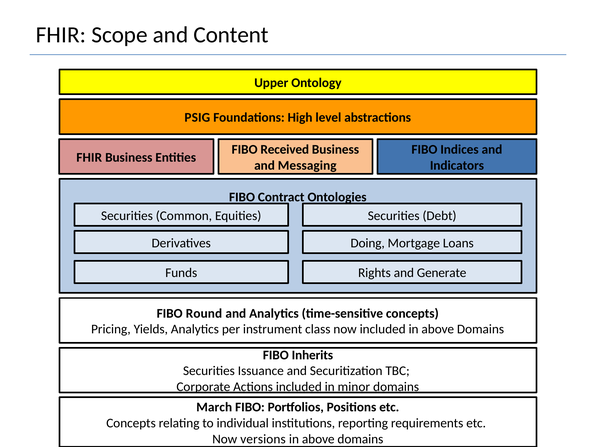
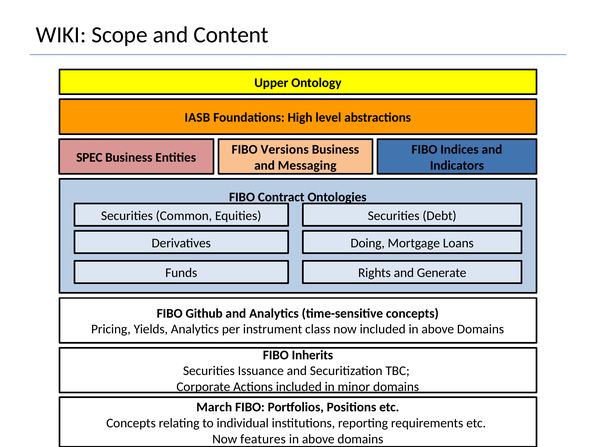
FHIR at (61, 35): FHIR -> WIKI
PSIG: PSIG -> IASB
Received: Received -> Versions
FHIR at (89, 157): FHIR -> SPEC
Round: Round -> Github
versions: versions -> features
